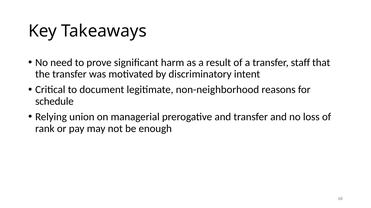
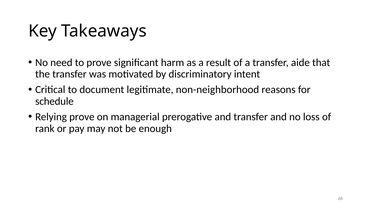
staff: staff -> aide
Relying union: union -> prove
